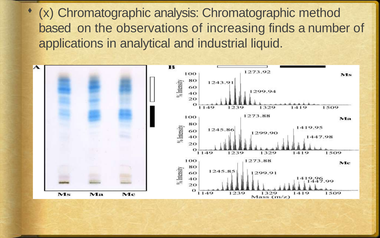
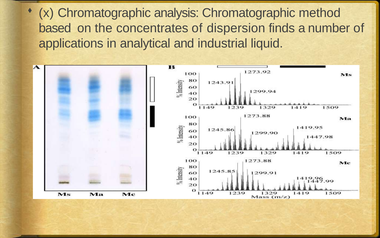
observations: observations -> concentrates
increasing: increasing -> dispersion
